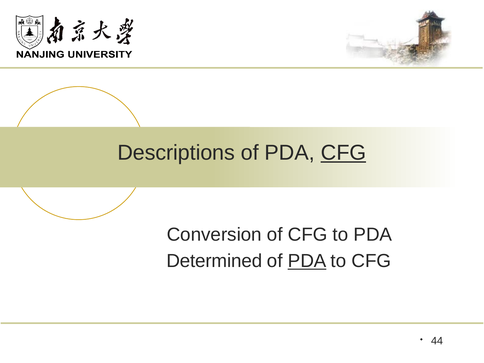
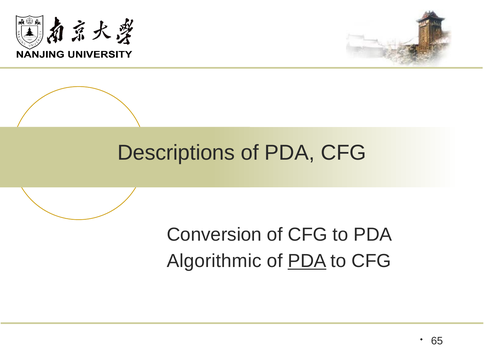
CFG at (344, 153) underline: present -> none
Determined: Determined -> Algorithmic
44: 44 -> 65
